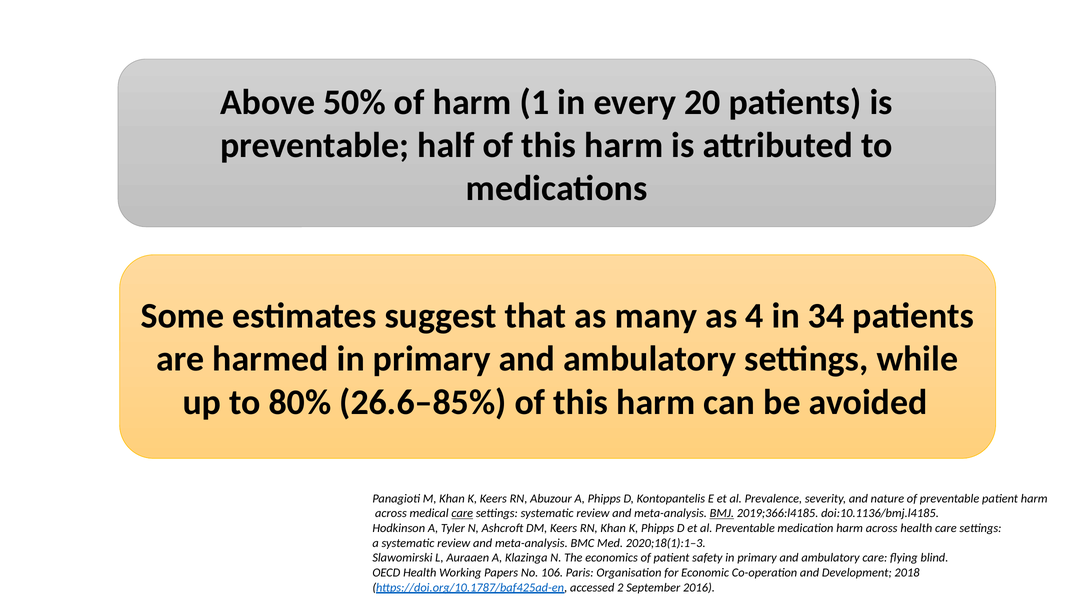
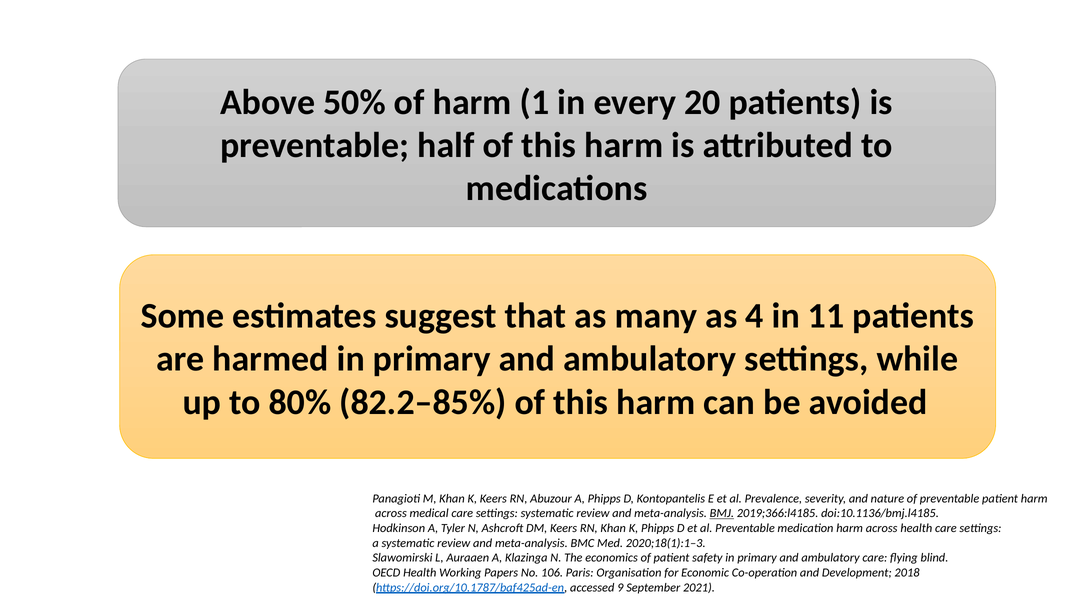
34: 34 -> 11
26.6–85%: 26.6–85% -> 82.2–85%
care at (462, 513) underline: present -> none
2: 2 -> 9
2016: 2016 -> 2021
